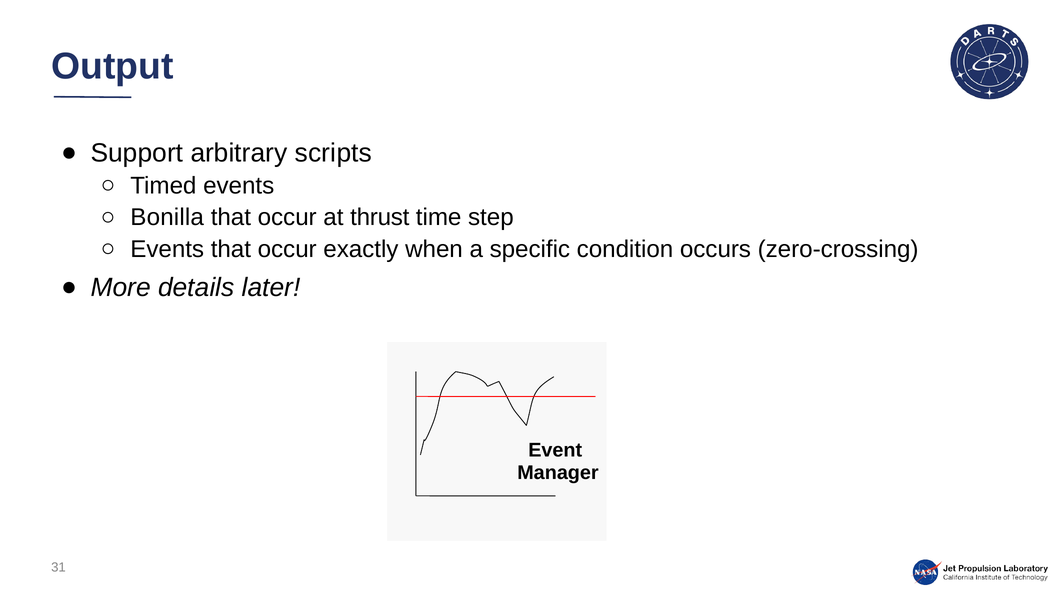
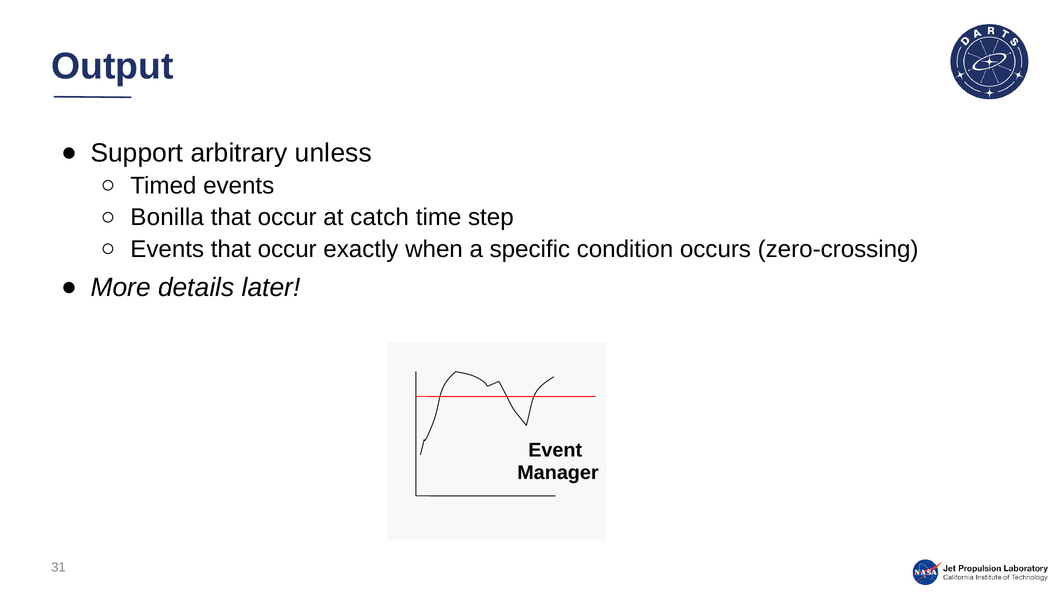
scripts: scripts -> unless
thrust: thrust -> catch
